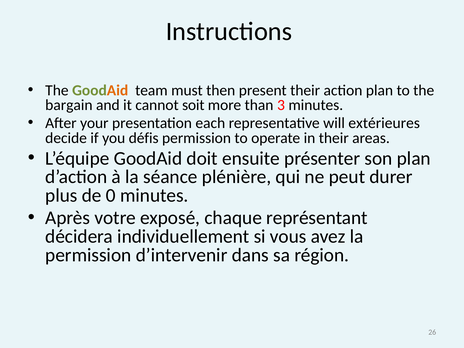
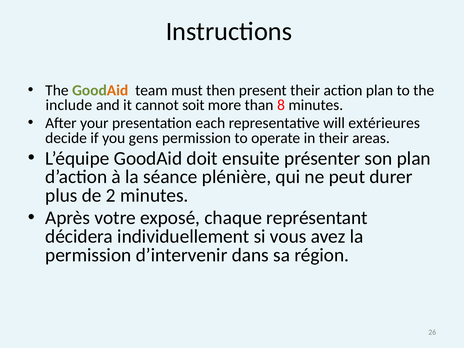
bargain: bargain -> include
3: 3 -> 8
défis: défis -> gens
0: 0 -> 2
